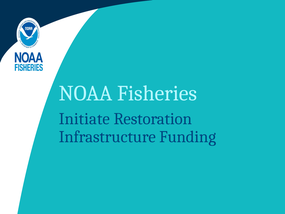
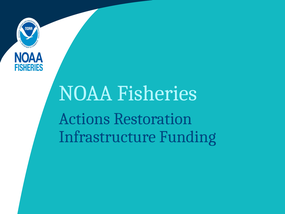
Initiate: Initiate -> Actions
